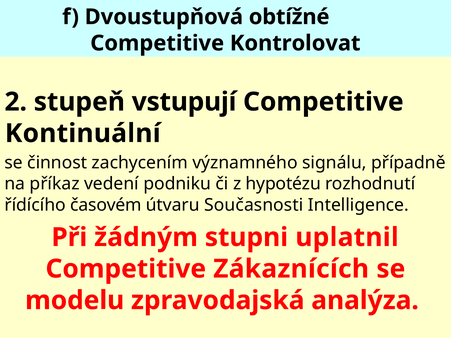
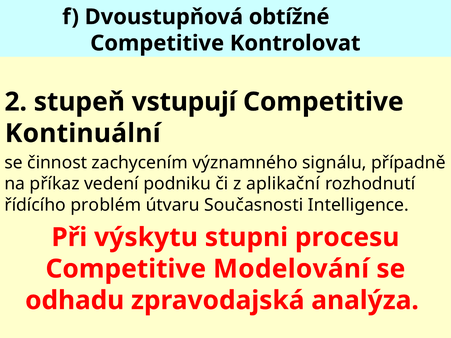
hypotézu: hypotézu -> aplikační
časovém: časovém -> problém
žádným: žádným -> výskytu
uplatnil: uplatnil -> procesu
Zákaznících: Zákaznících -> Modelování
modelu: modelu -> odhadu
